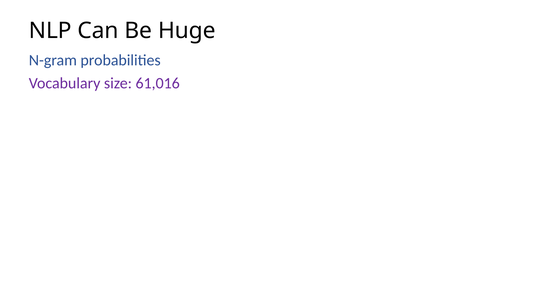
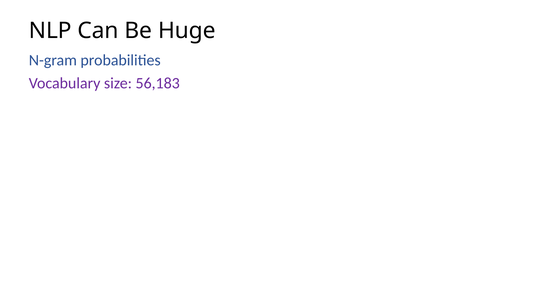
61,016: 61,016 -> 56,183
